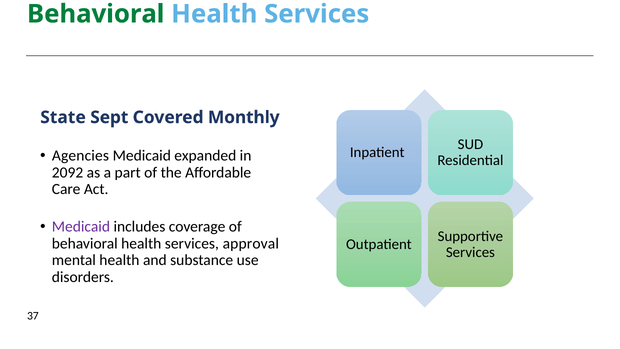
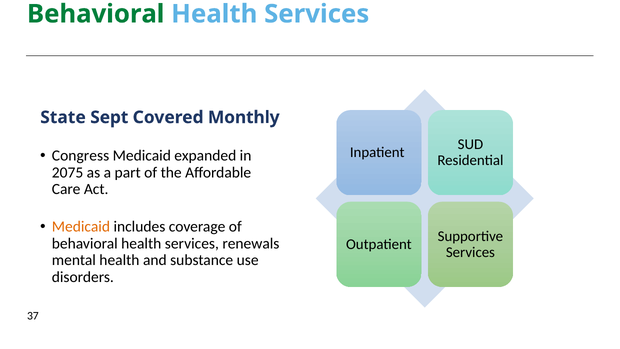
Agencies: Agencies -> Congress
2092: 2092 -> 2075
Medicaid at (81, 226) colour: purple -> orange
approval: approval -> renewals
